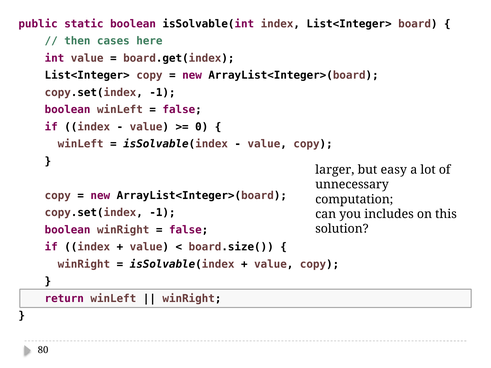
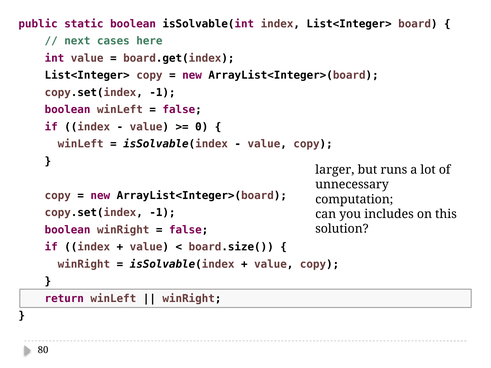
then: then -> next
easy: easy -> runs
